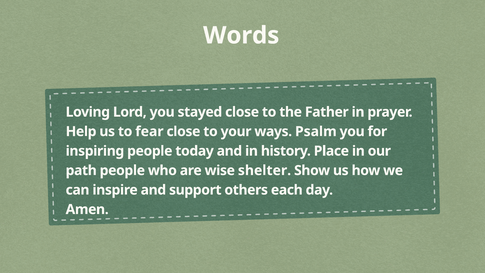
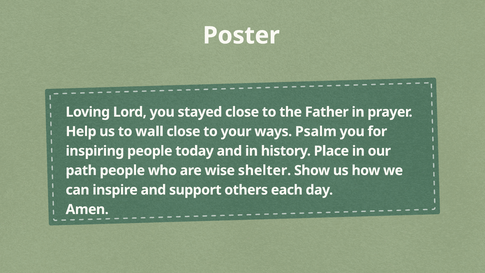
Words: Words -> Poster
fear: fear -> wall
